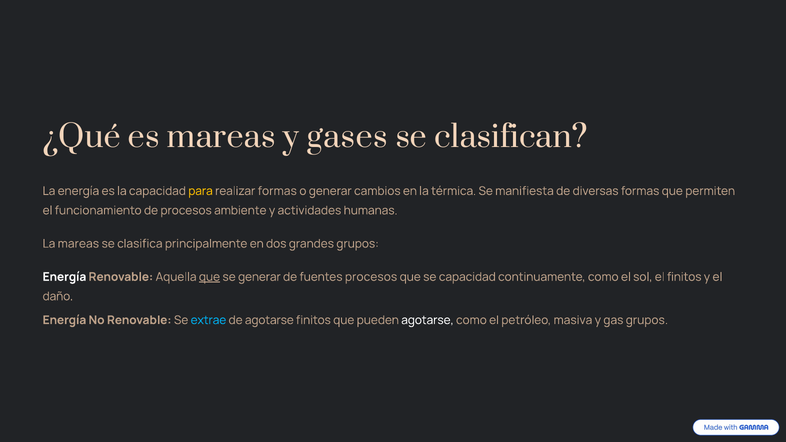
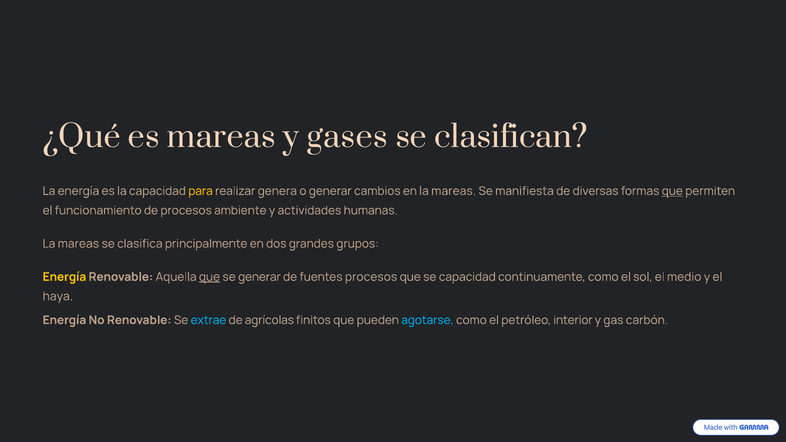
realizar formas: formas -> genera
en la térmica: térmica -> mareas
que at (672, 191) underline: none -> present
Energía at (64, 277) colour: white -> yellow
el finitos: finitos -> medio
daño: daño -> haya
de agotarse: agotarse -> agrícolas
agotarse at (427, 320) colour: white -> light blue
masiva: masiva -> interior
gas grupos: grupos -> carbón
